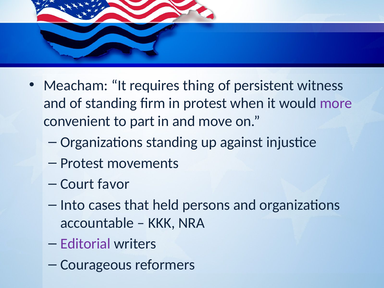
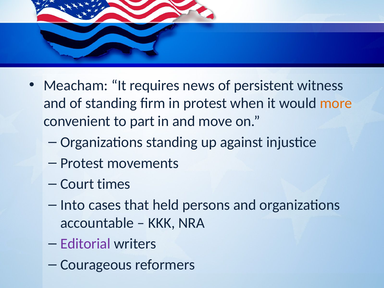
thing: thing -> news
more colour: purple -> orange
favor: favor -> times
